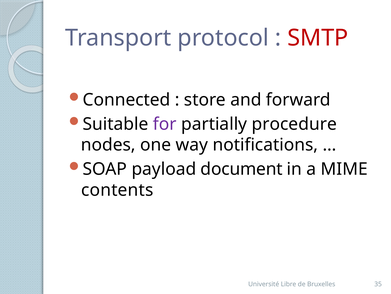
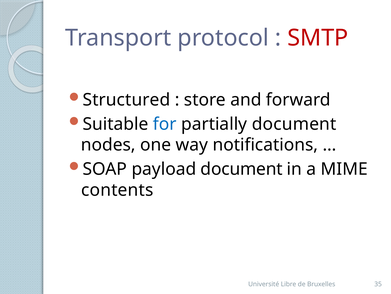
Connected: Connected -> Structured
for colour: purple -> blue
partially procedure: procedure -> document
